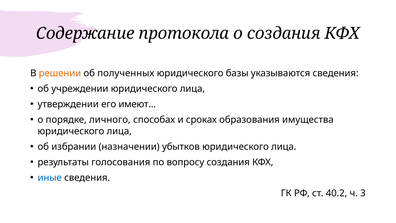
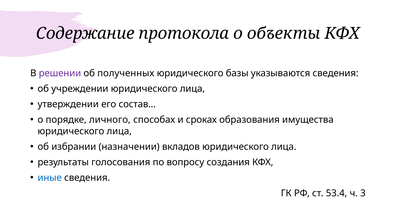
о создания: создания -> объекты
решении colour: orange -> purple
имеют…: имеют… -> состав…
убытков: убытков -> вкладов
40.2: 40.2 -> 53.4
